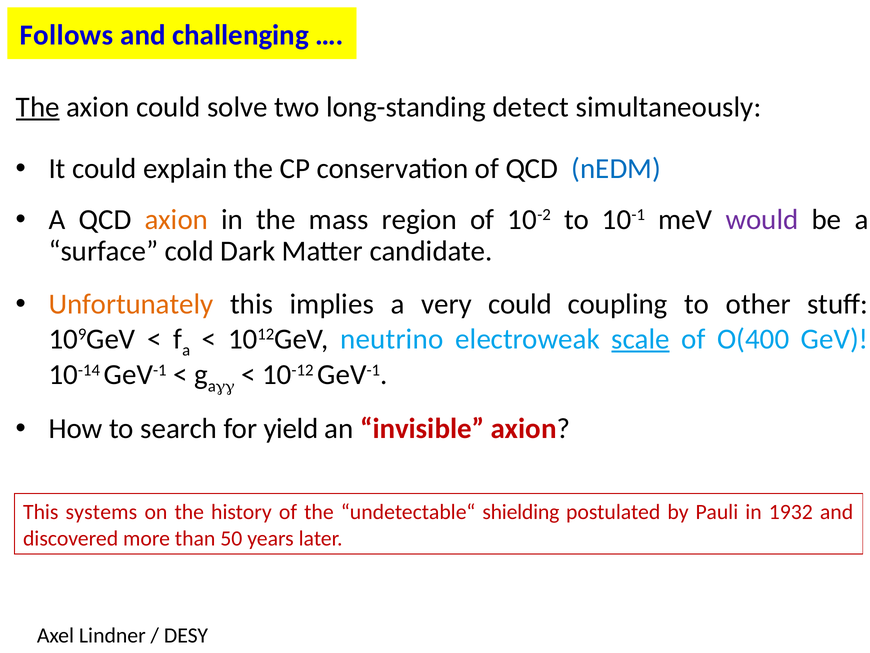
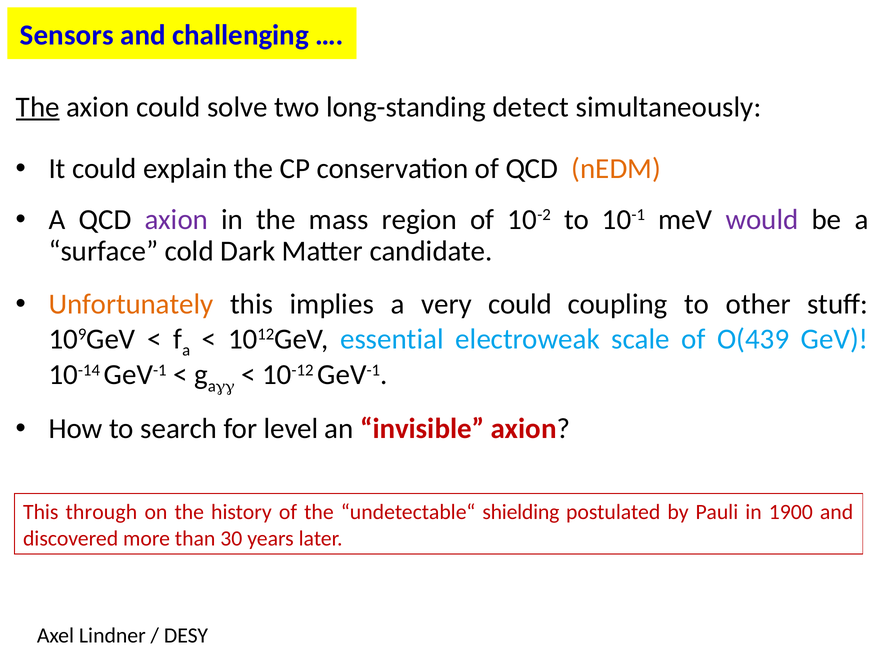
Follows: Follows -> Sensors
nEDM colour: blue -> orange
axion at (176, 219) colour: orange -> purple
neutrino: neutrino -> essential
scale underline: present -> none
O(400: O(400 -> O(439
yield: yield -> level
systems: systems -> through
1932: 1932 -> 1900
50: 50 -> 30
